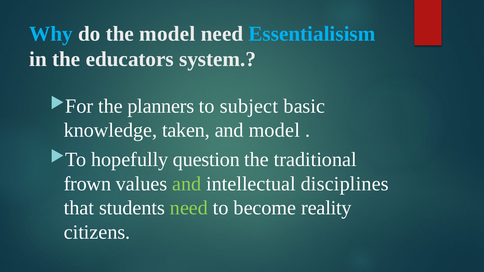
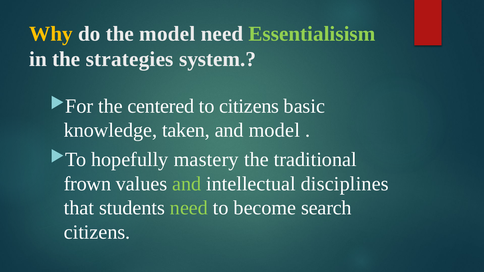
Why colour: light blue -> yellow
Essentialisism colour: light blue -> light green
educators: educators -> strategies
planners: planners -> centered
to subject: subject -> citizens
question: question -> mastery
reality: reality -> search
